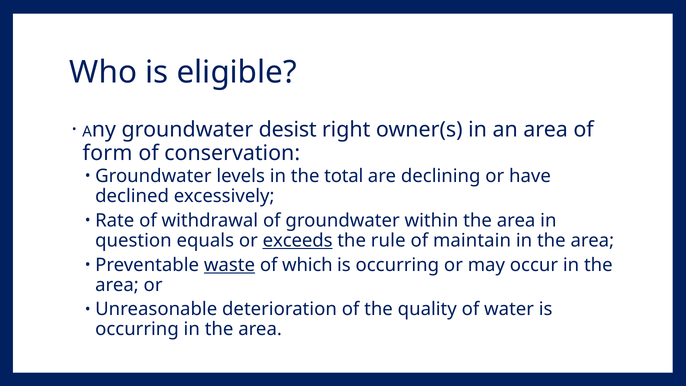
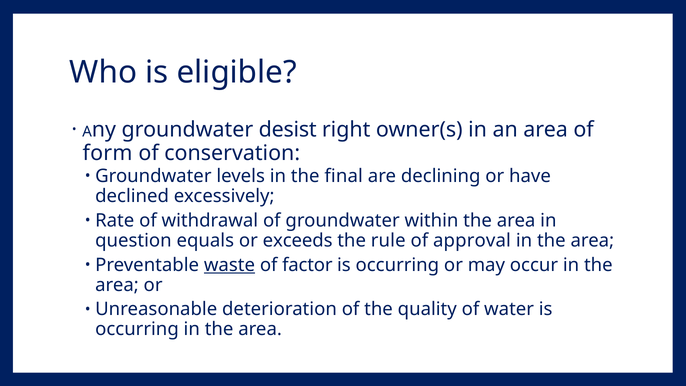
total: total -> final
exceeds underline: present -> none
maintain: maintain -> approval
which: which -> factor
